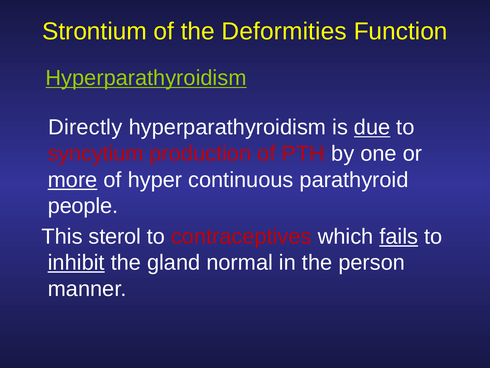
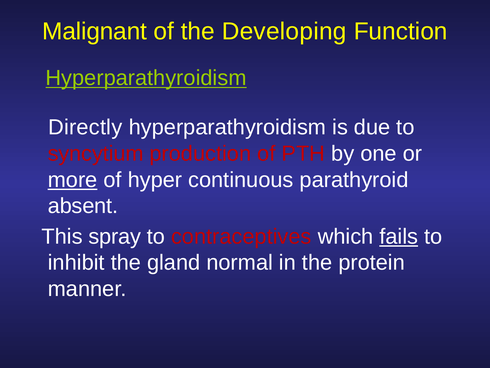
Strontium: Strontium -> Malignant
Deformities: Deformities -> Developing
due underline: present -> none
people: people -> absent
sterol: sterol -> spray
inhibit underline: present -> none
person: person -> protein
